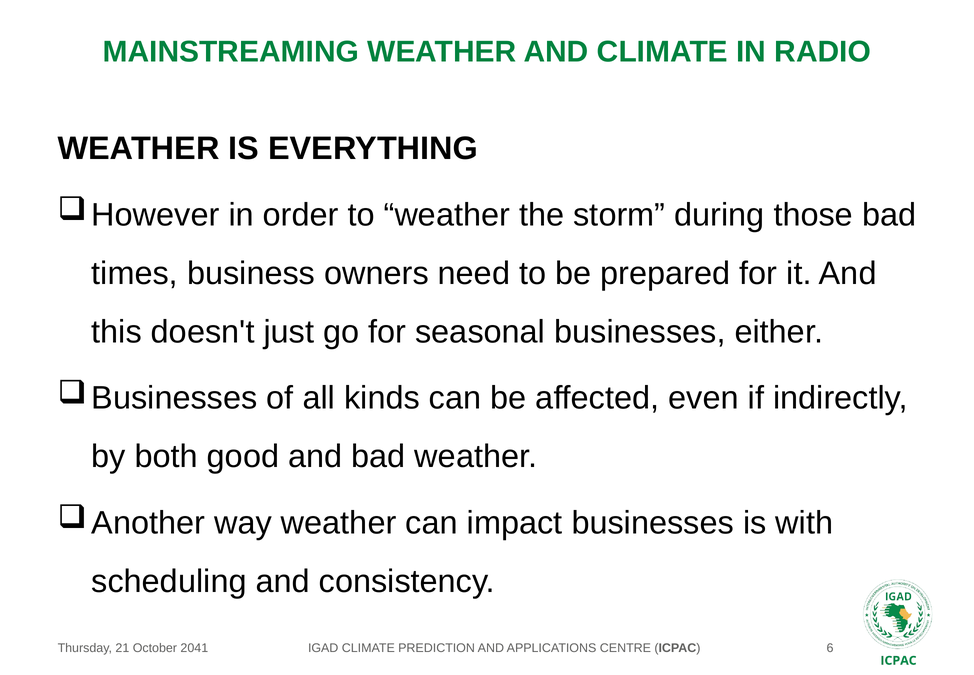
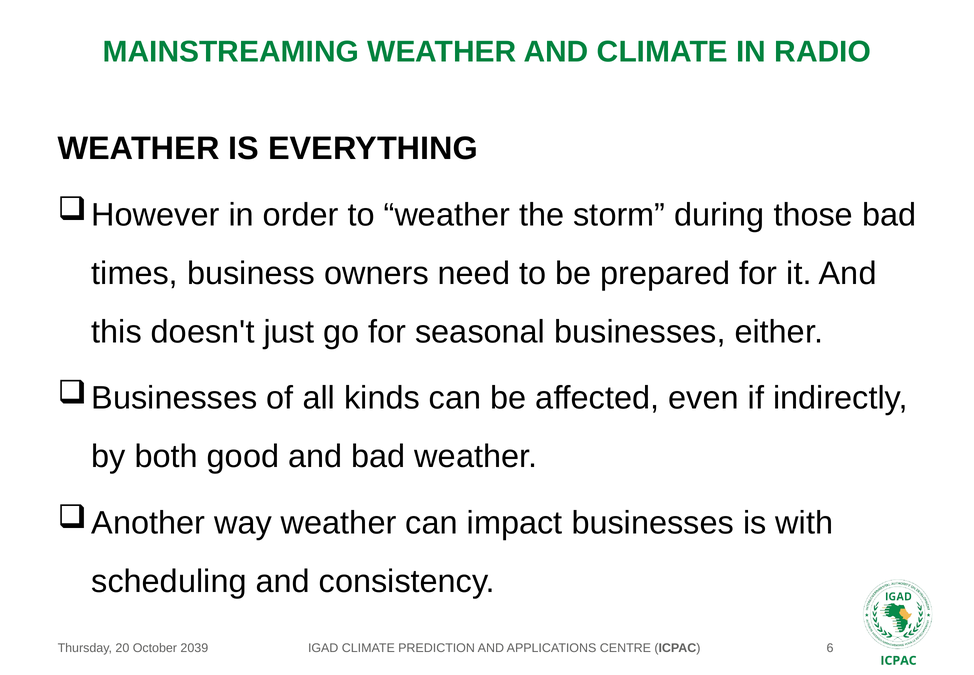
21: 21 -> 20
2041: 2041 -> 2039
